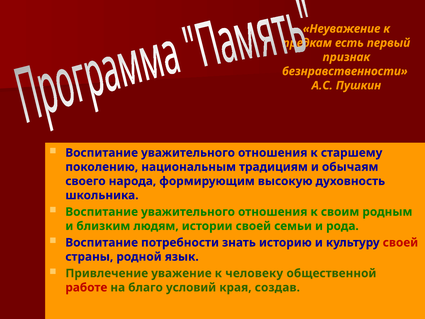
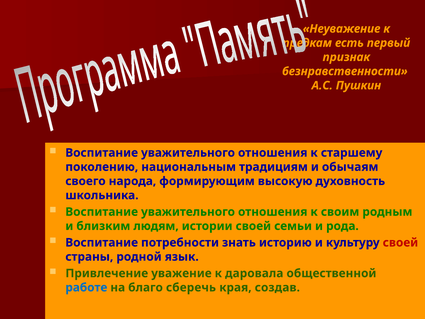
человеку: человеку -> даровала
работе colour: red -> blue
условий: условий -> сберечь
